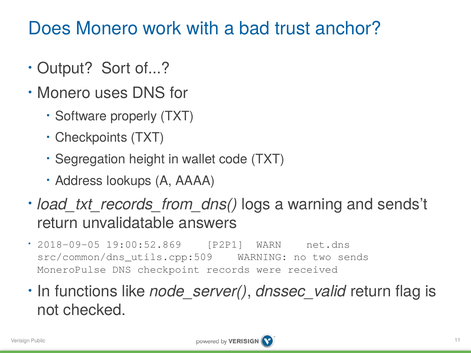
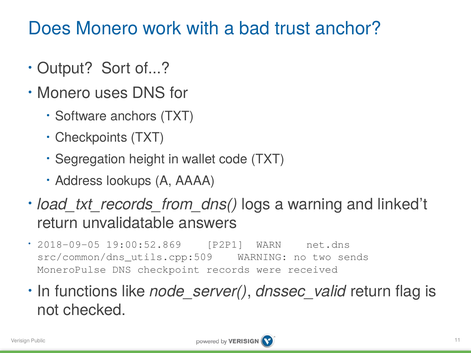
properly: properly -> anchors
sends’t: sends’t -> linked’t
